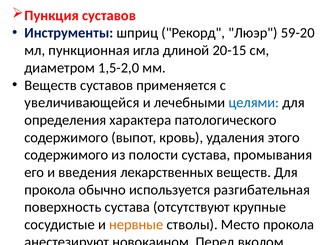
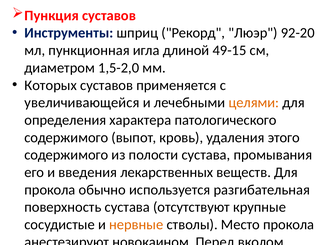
59-20: 59-20 -> 92-20
20-15: 20-15 -> 49-15
Веществ at (51, 85): Веществ -> Которых
целями colour: blue -> orange
